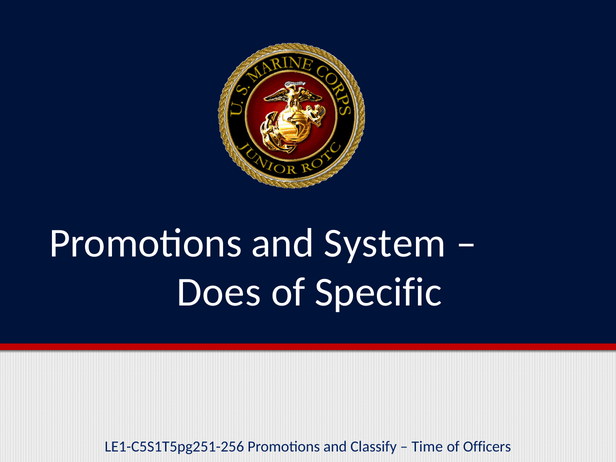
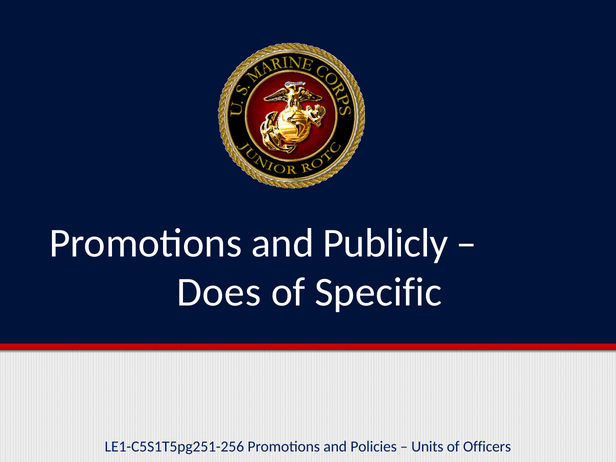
System: System -> Publicly
Classify: Classify -> Policies
Time: Time -> Units
